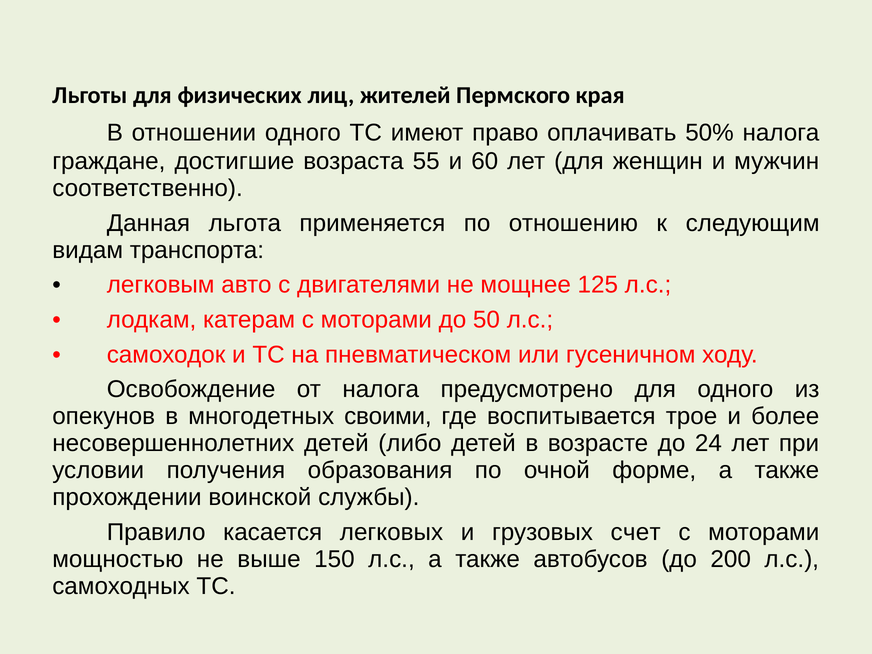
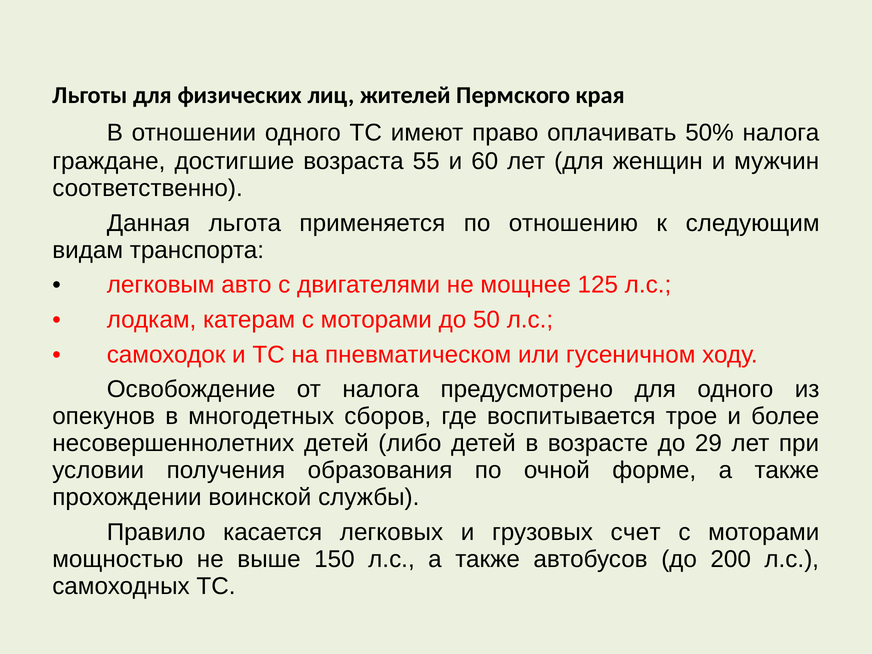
своими: своими -> сборов
24: 24 -> 29
